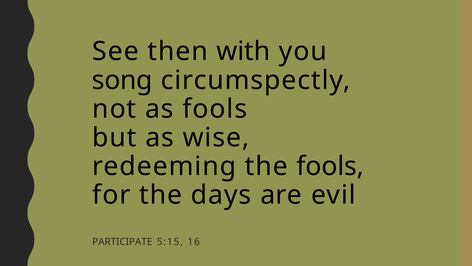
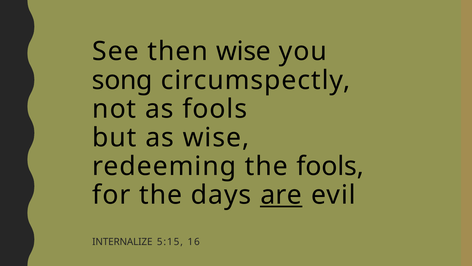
then with: with -> wise
are underline: none -> present
PARTICIPATE: PARTICIPATE -> INTERNALIZE
